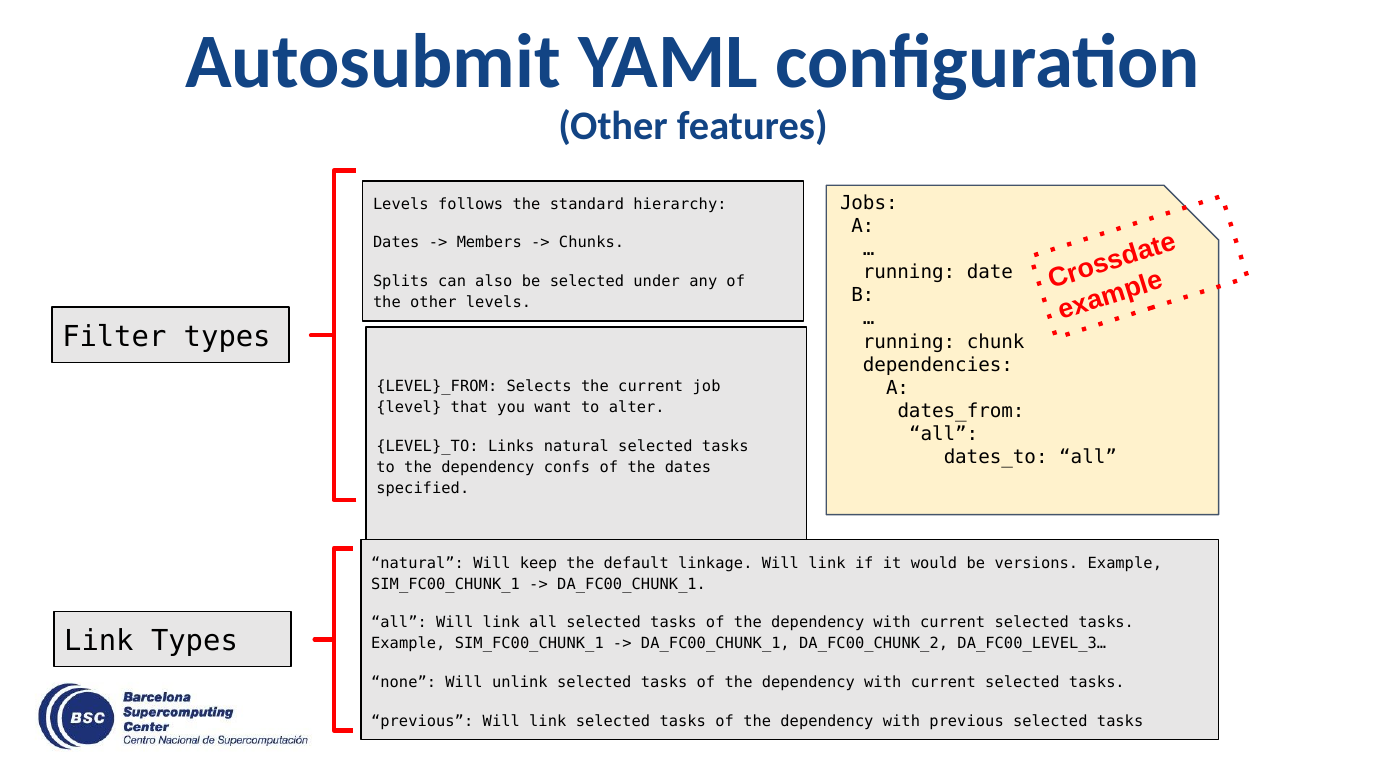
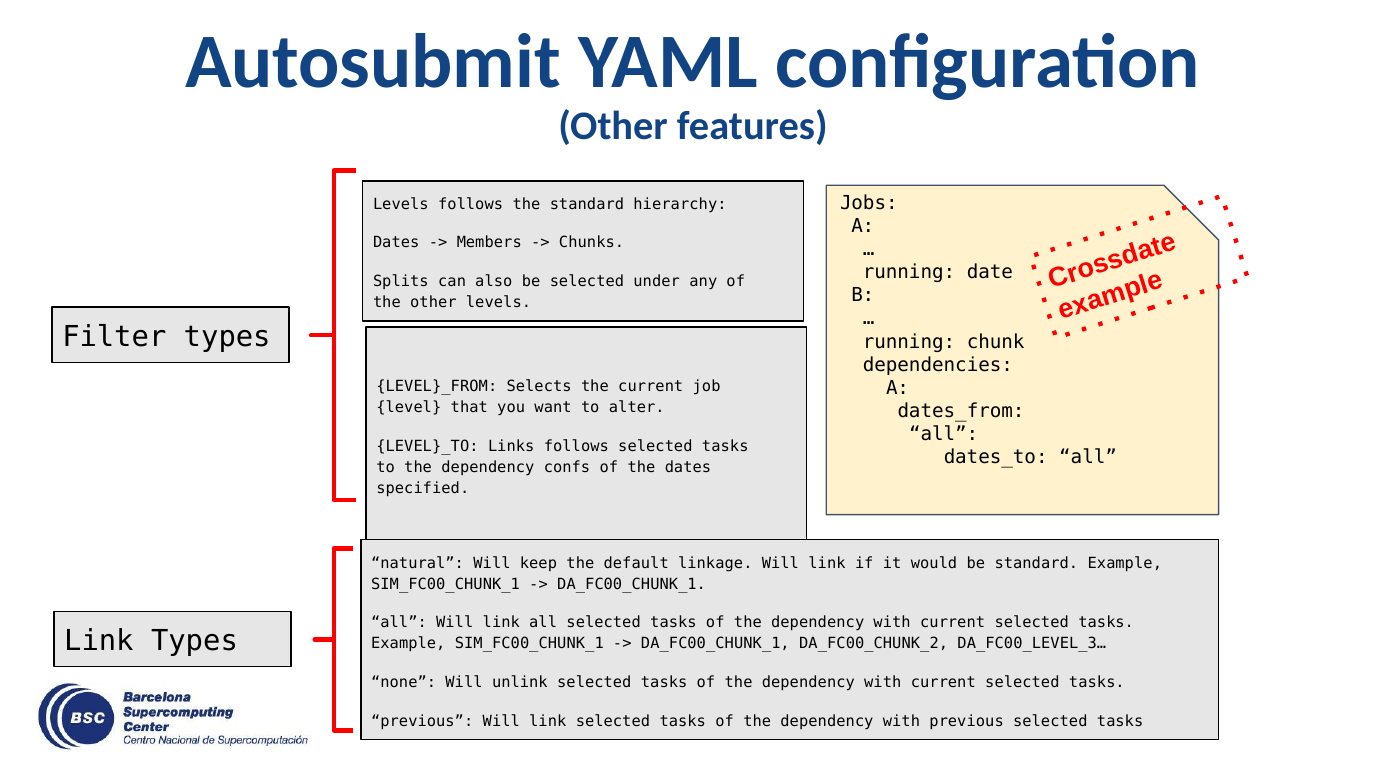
Links natural: natural -> follows
be versions: versions -> standard
